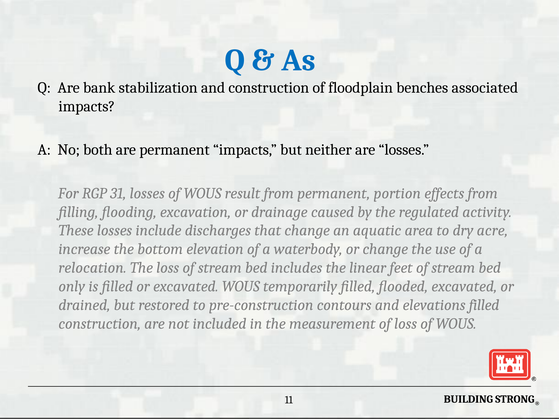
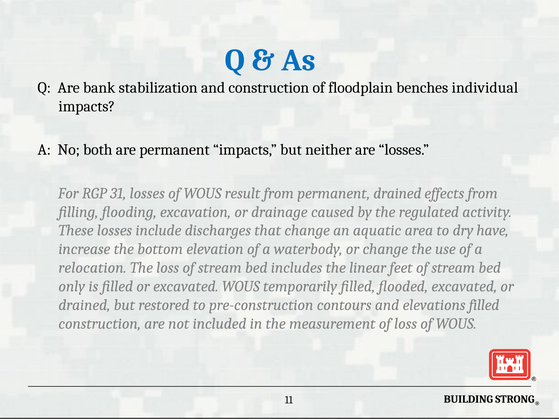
associated: associated -> individual
permanent portion: portion -> drained
acre: acre -> have
